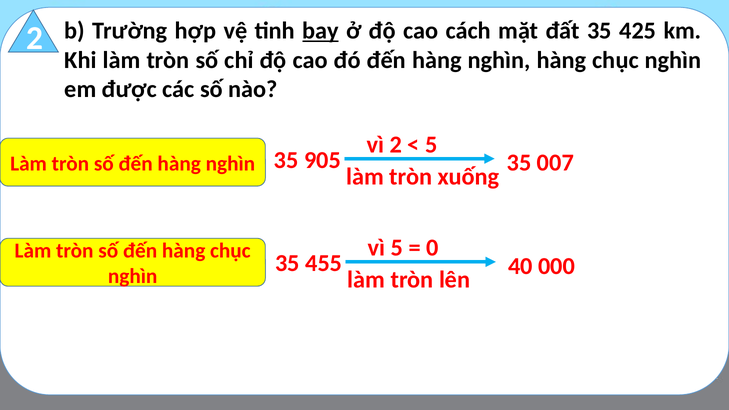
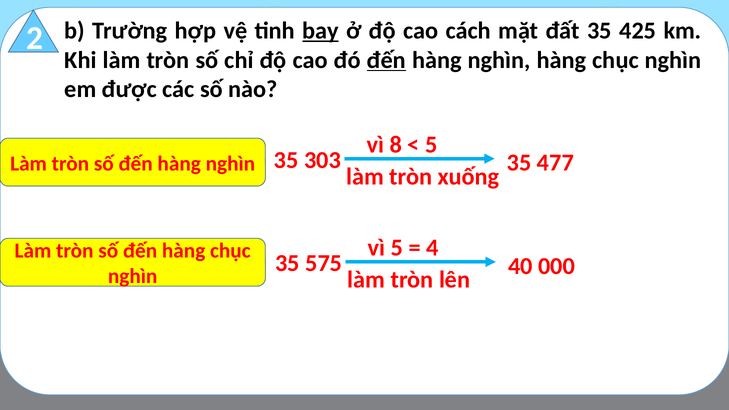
đến at (386, 60) underline: none -> present
vì 2: 2 -> 8
905: 905 -> 303
007: 007 -> 477
0: 0 -> 4
455: 455 -> 575
